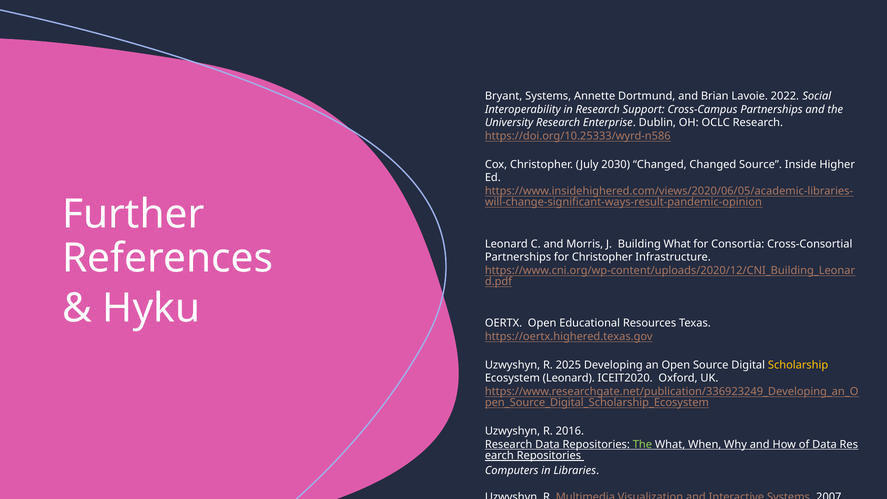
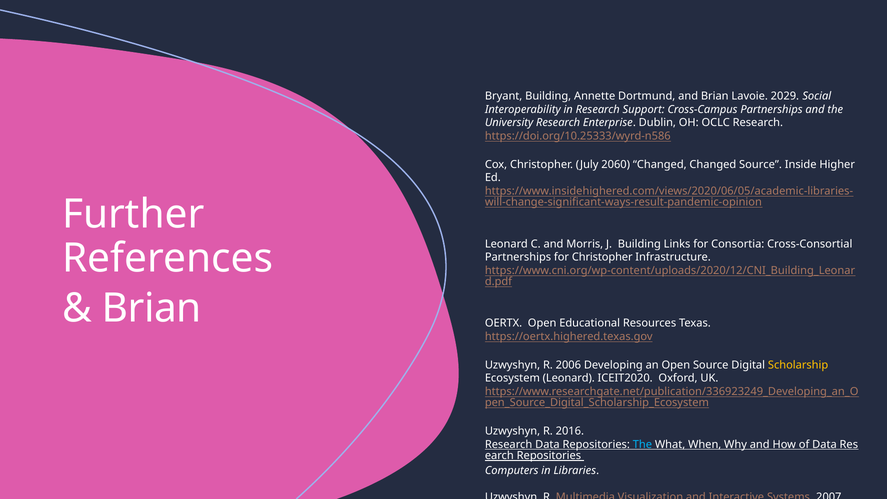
Bryant Systems: Systems -> Building
2022: 2022 -> 2029
2030: 2030 -> 2060
Building What: What -> Links
Hyku at (151, 308): Hyku -> Brian
2025: 2025 -> 2006
The at (642, 444) colour: light green -> light blue
